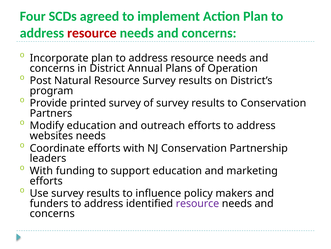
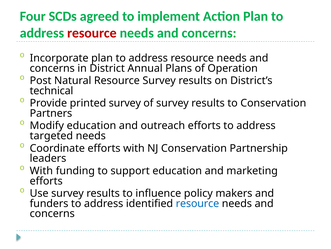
program: program -> technical
websites: websites -> targeted
resource at (197, 203) colour: purple -> blue
